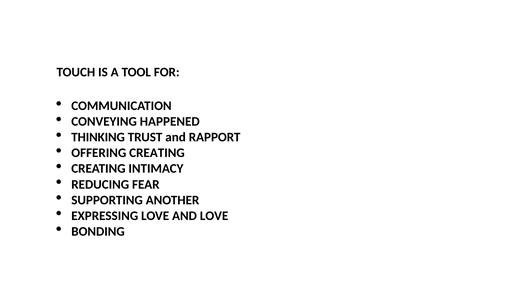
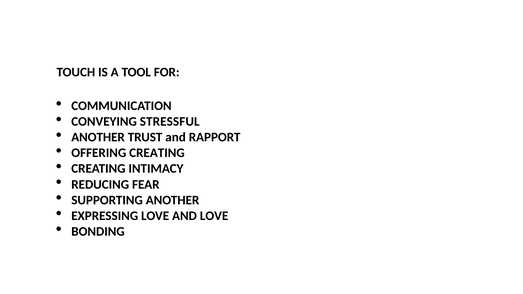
HAPPENED: HAPPENED -> STRESSFUL
THINKING at (98, 137): THINKING -> ANOTHER
